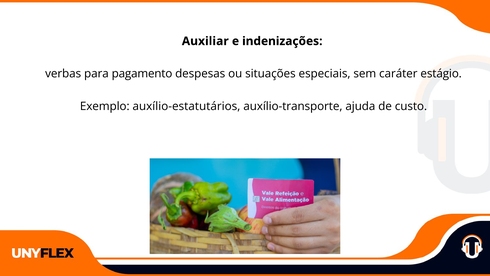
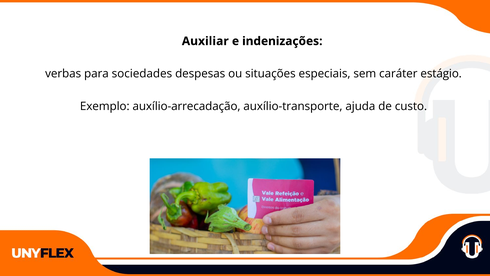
pagamento: pagamento -> sociedades
auxílio-estatutários: auxílio-estatutários -> auxílio-arrecadação
